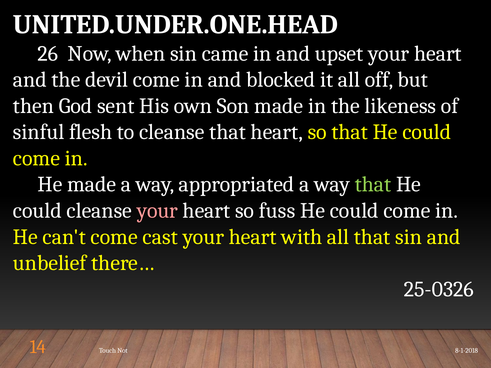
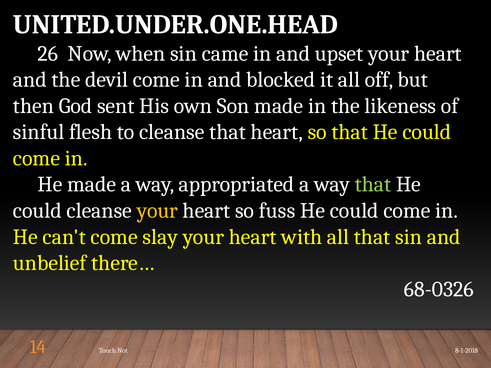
your at (157, 211) colour: pink -> yellow
cast: cast -> slay
25-0326: 25-0326 -> 68-0326
